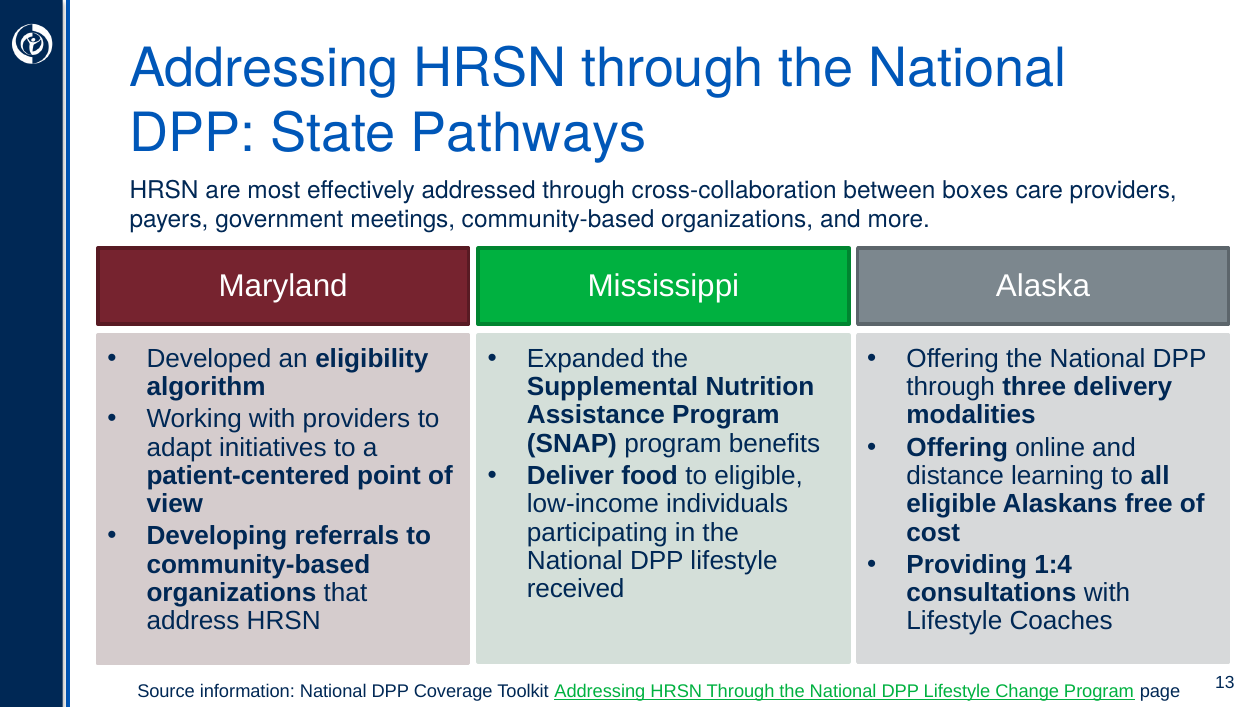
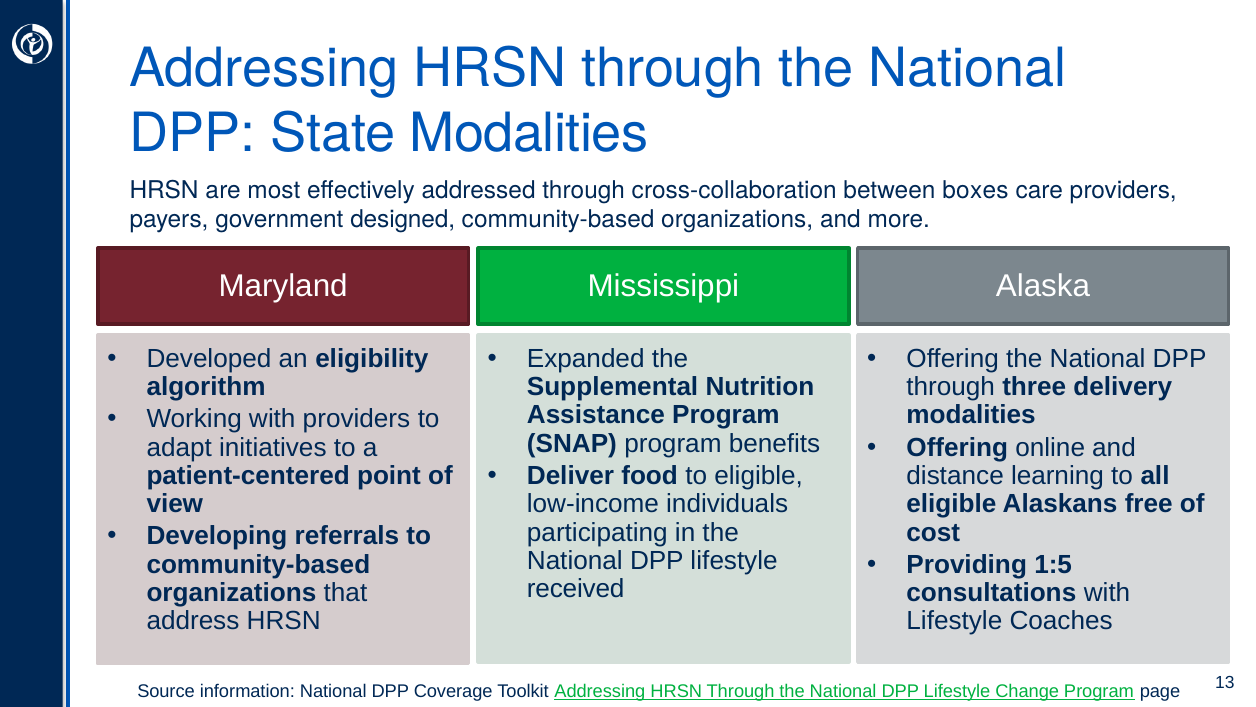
State Pathways: Pathways -> Modalities
meetings: meetings -> designed
1:4: 1:4 -> 1:5
